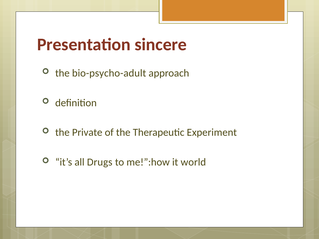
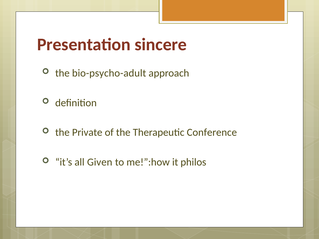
Experiment: Experiment -> Conference
Drugs: Drugs -> Given
world: world -> philos
